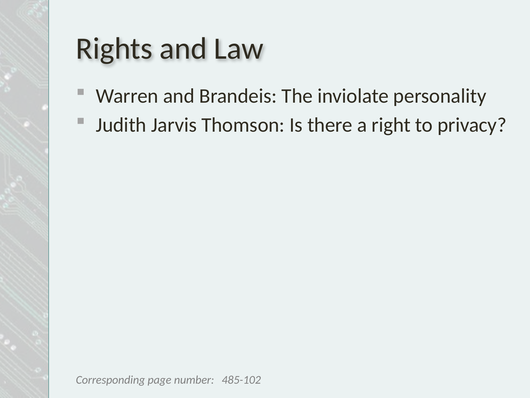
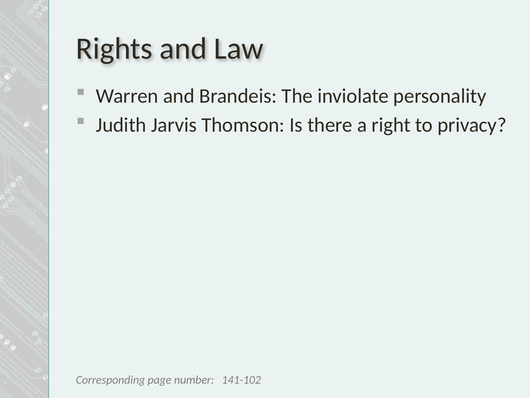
485-102: 485-102 -> 141-102
